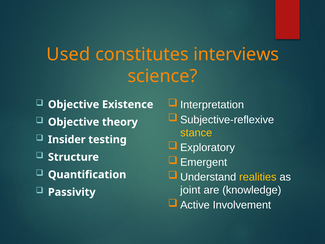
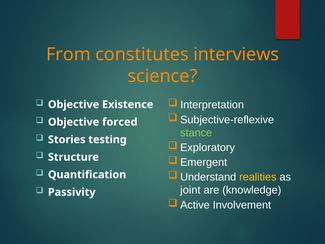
Used: Used -> From
theory: theory -> forced
stance colour: yellow -> light green
Insider: Insider -> Stories
